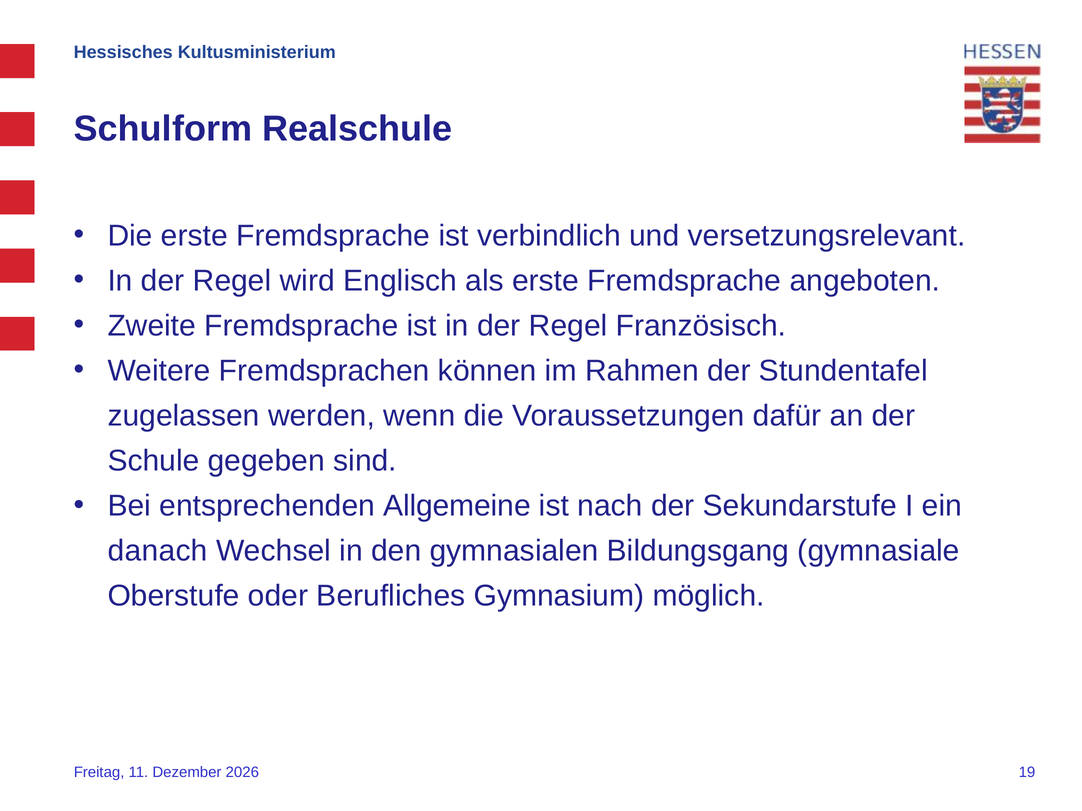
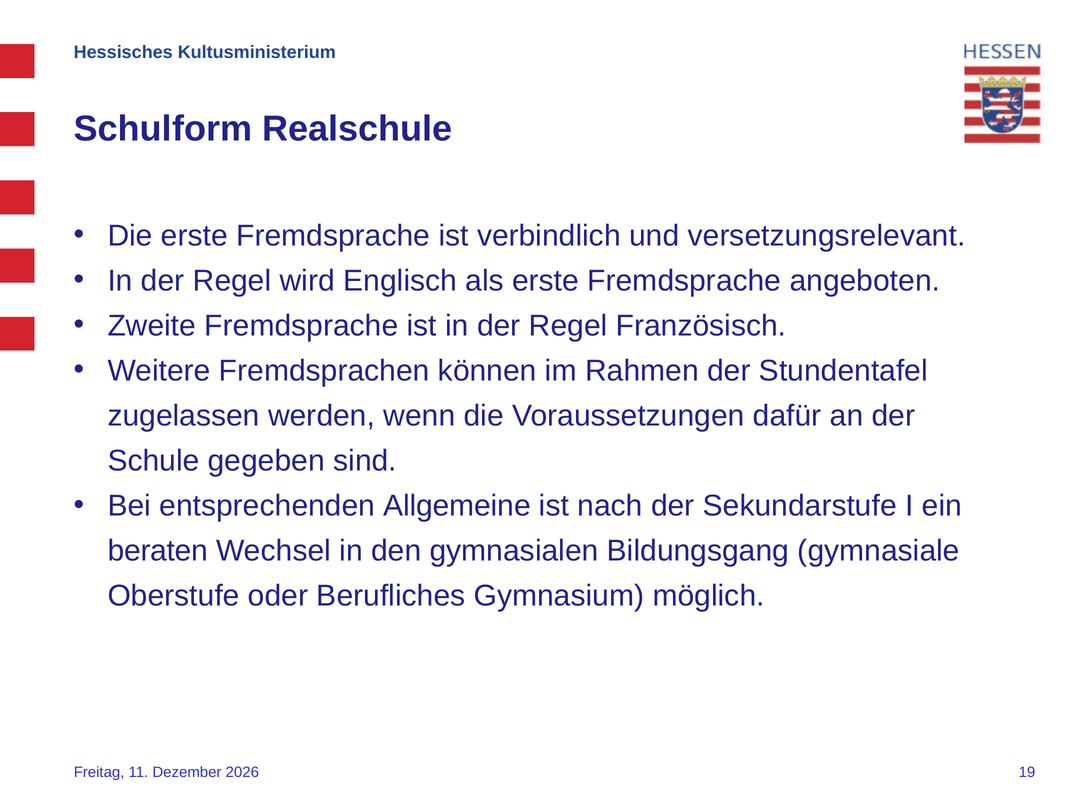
danach: danach -> beraten
